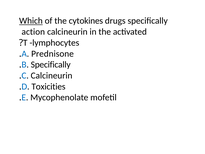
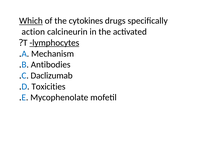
lymphocytes underline: none -> present
Prednisone: Prednisone -> Mechanism
B Specifically: Specifically -> Antibodies
C Calcineurin: Calcineurin -> Daclizumab
